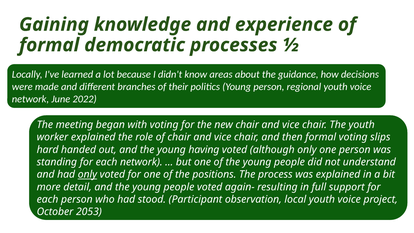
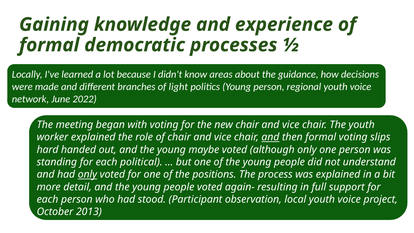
their: their -> light
and at (270, 137) underline: none -> present
having: having -> maybe
each network: network -> political
2053: 2053 -> 2013
